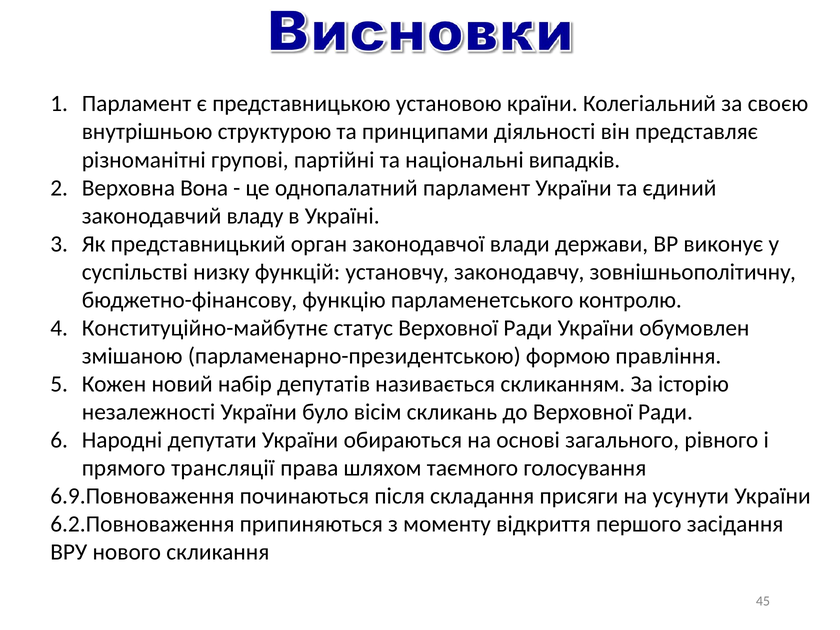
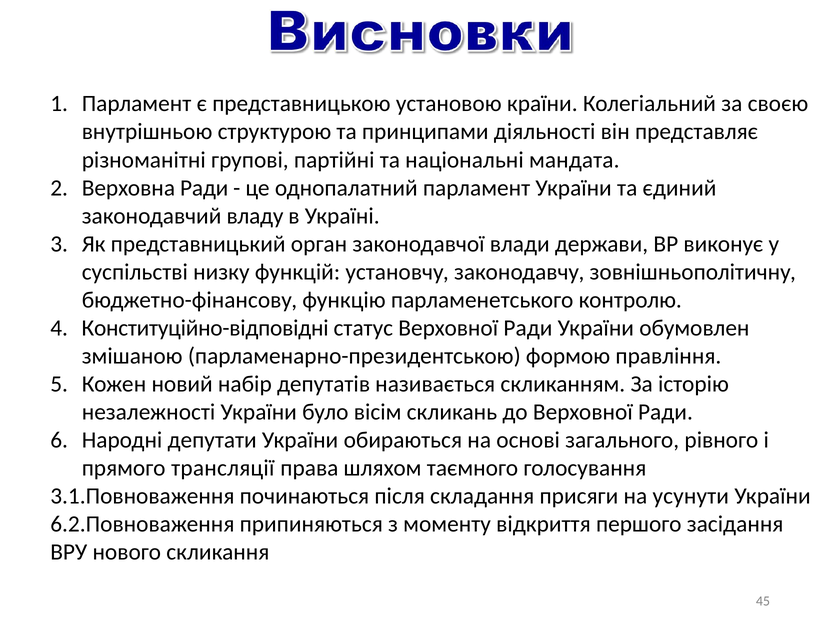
випадків: випадків -> мандата
Верховна Вона: Вона -> Ради
Конституційно-майбутнє: Конституційно-майбутнє -> Конституційно-відповідні
6.9.Повноваження: 6.9.Повноваження -> 3.1.Повноваження
